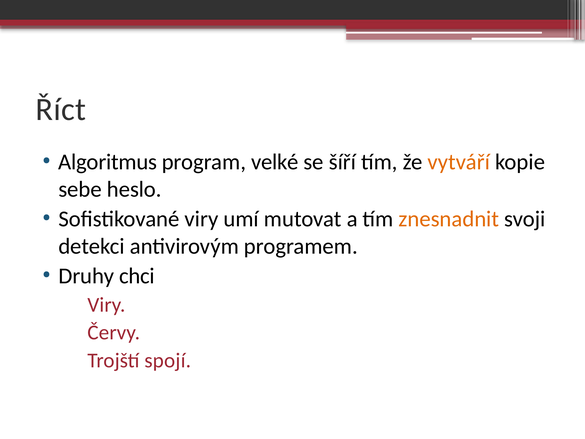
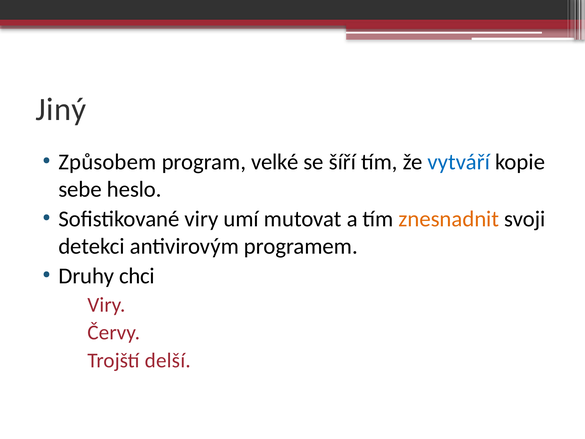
Říct: Říct -> Jiný
Algoritmus: Algoritmus -> Způsobem
vytváří colour: orange -> blue
spojí: spojí -> delší
